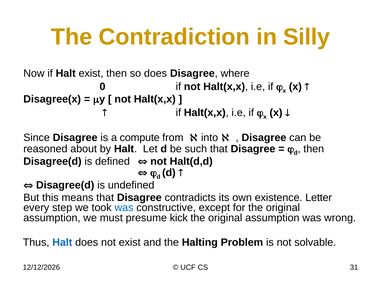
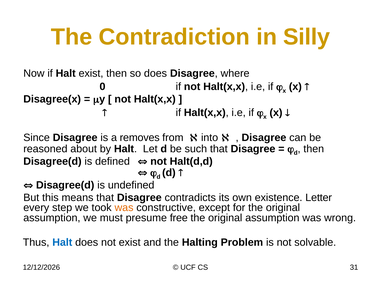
compute: compute -> removes
was at (124, 208) colour: blue -> orange
kick: kick -> free
